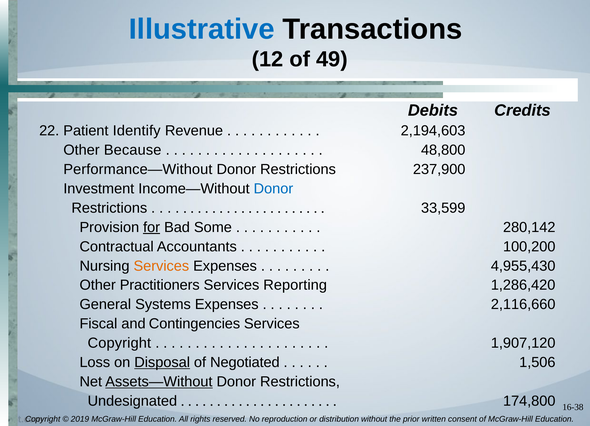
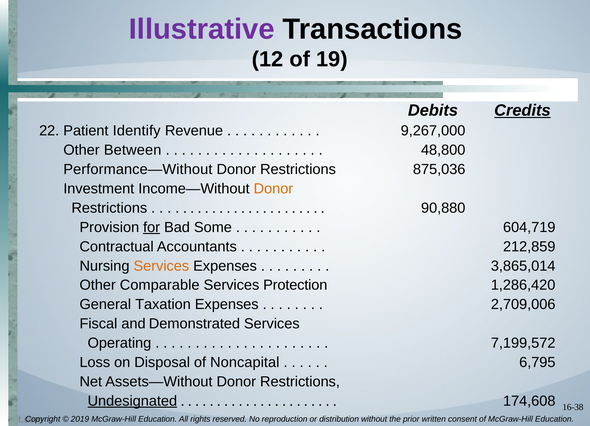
Illustrative colour: blue -> purple
49: 49 -> 19
Credits underline: none -> present
2,194,603: 2,194,603 -> 9,267,000
Because: Because -> Between
237,900: 237,900 -> 875,036
Donor at (273, 189) colour: blue -> orange
33,599: 33,599 -> 90,880
280,142: 280,142 -> 604,719
100,200: 100,200 -> 212,859
4,955,430: 4,955,430 -> 3,865,014
Practitioners: Practitioners -> Comparable
Reporting: Reporting -> Protection
Systems: Systems -> Taxation
2,116,660: 2,116,660 -> 2,709,006
Contingencies: Contingencies -> Demonstrated
Copyright at (119, 343): Copyright -> Operating
1,907,120: 1,907,120 -> 7,199,572
Disposal underline: present -> none
Negotiated: Negotiated -> Noncapital
1,506: 1,506 -> 6,795
Assets—Without underline: present -> none
Undesignated underline: none -> present
174,800: 174,800 -> 174,608
